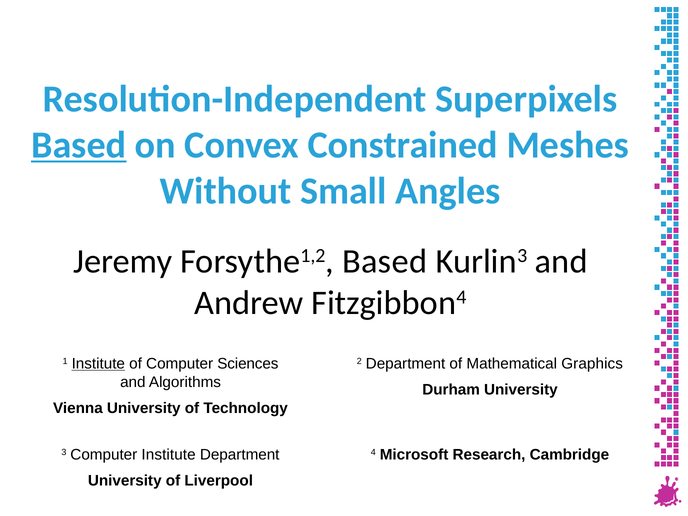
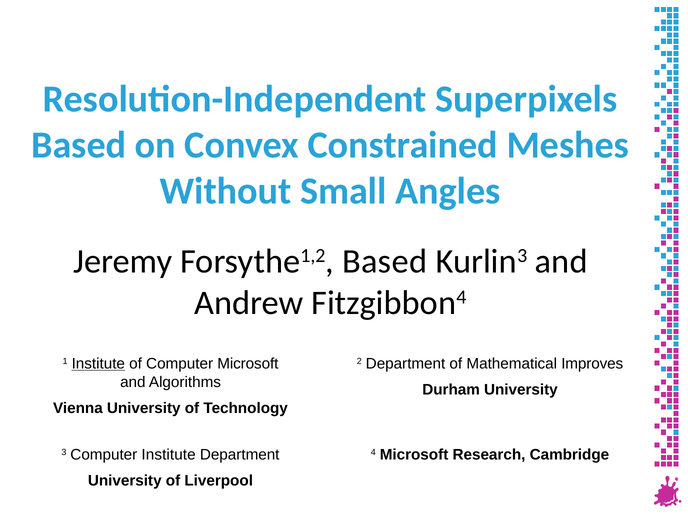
Based at (79, 145) underline: present -> none
Graphics: Graphics -> Improves
Computer Sciences: Sciences -> Microsoft
